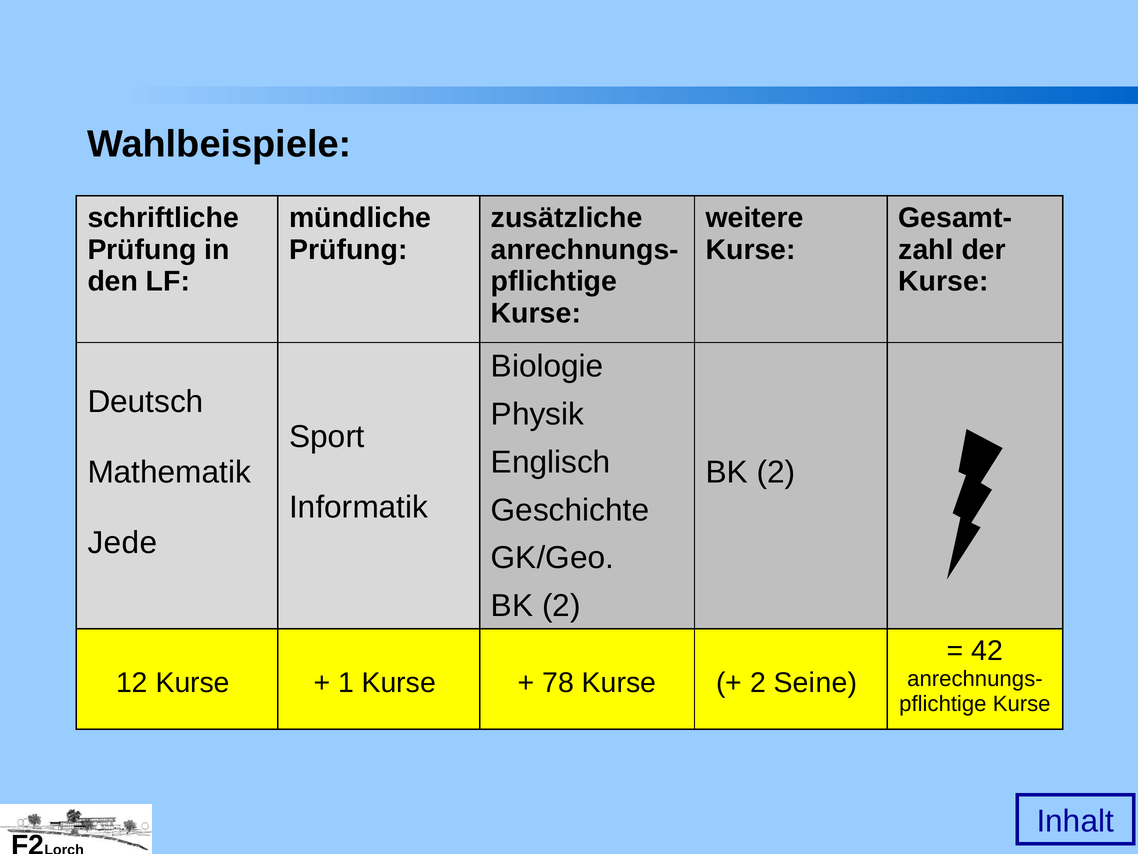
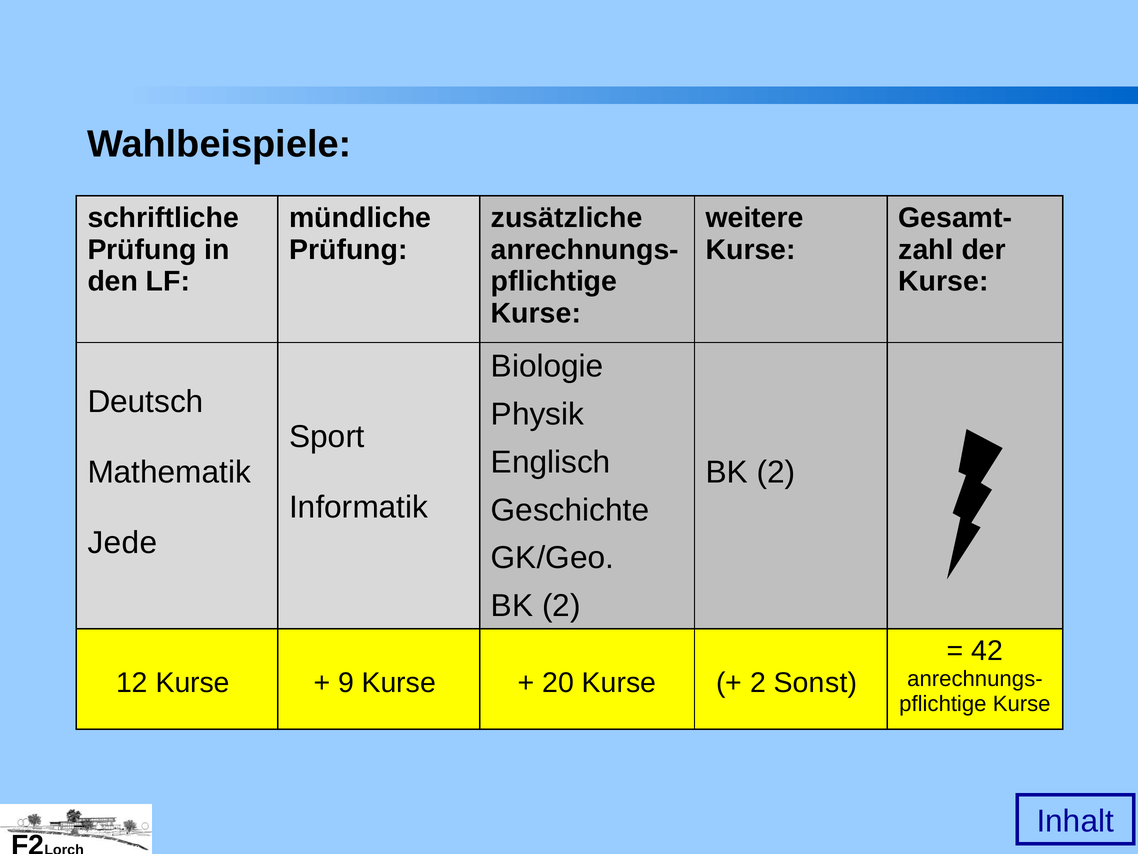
1: 1 -> 9
78: 78 -> 20
Seine: Seine -> Sonst
